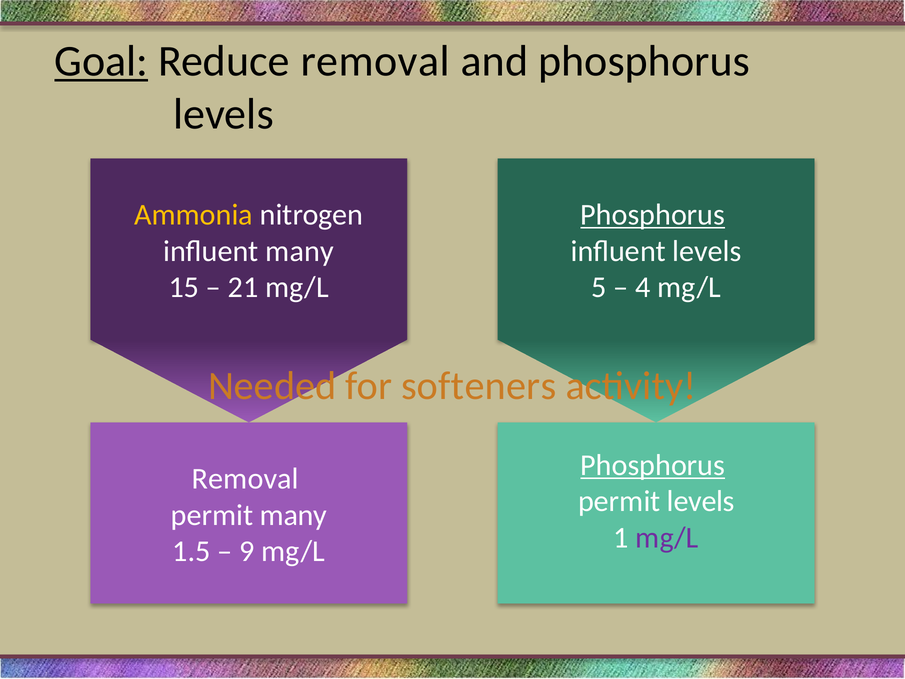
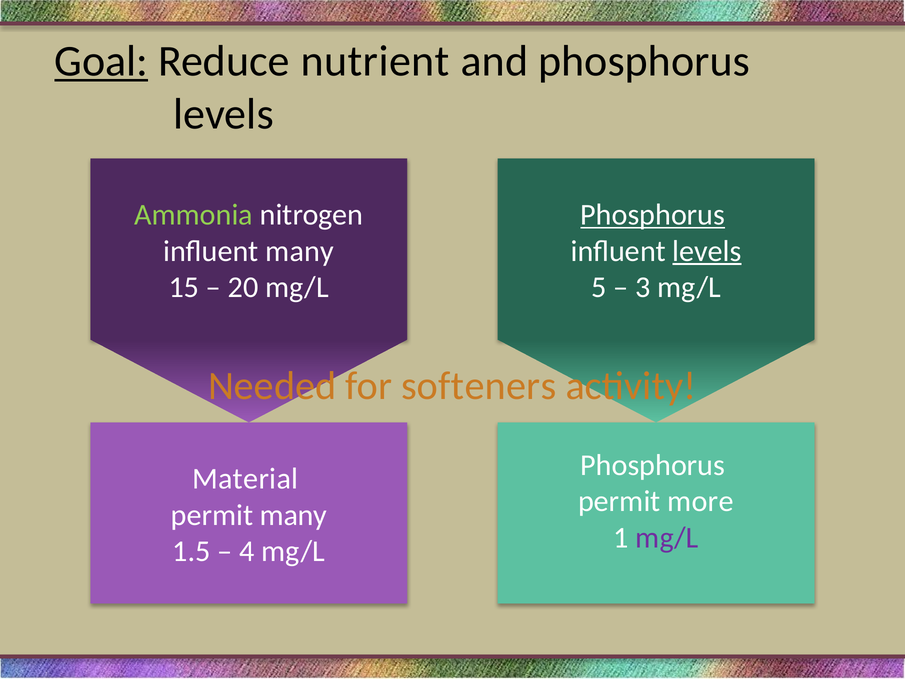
Reduce removal: removal -> nutrient
Ammonia colour: yellow -> light green
levels at (707, 251) underline: none -> present
21: 21 -> 20
4: 4 -> 3
Phosphorus at (653, 465) underline: present -> none
Removal at (245, 479): Removal -> Material
permit levels: levels -> more
9: 9 -> 4
